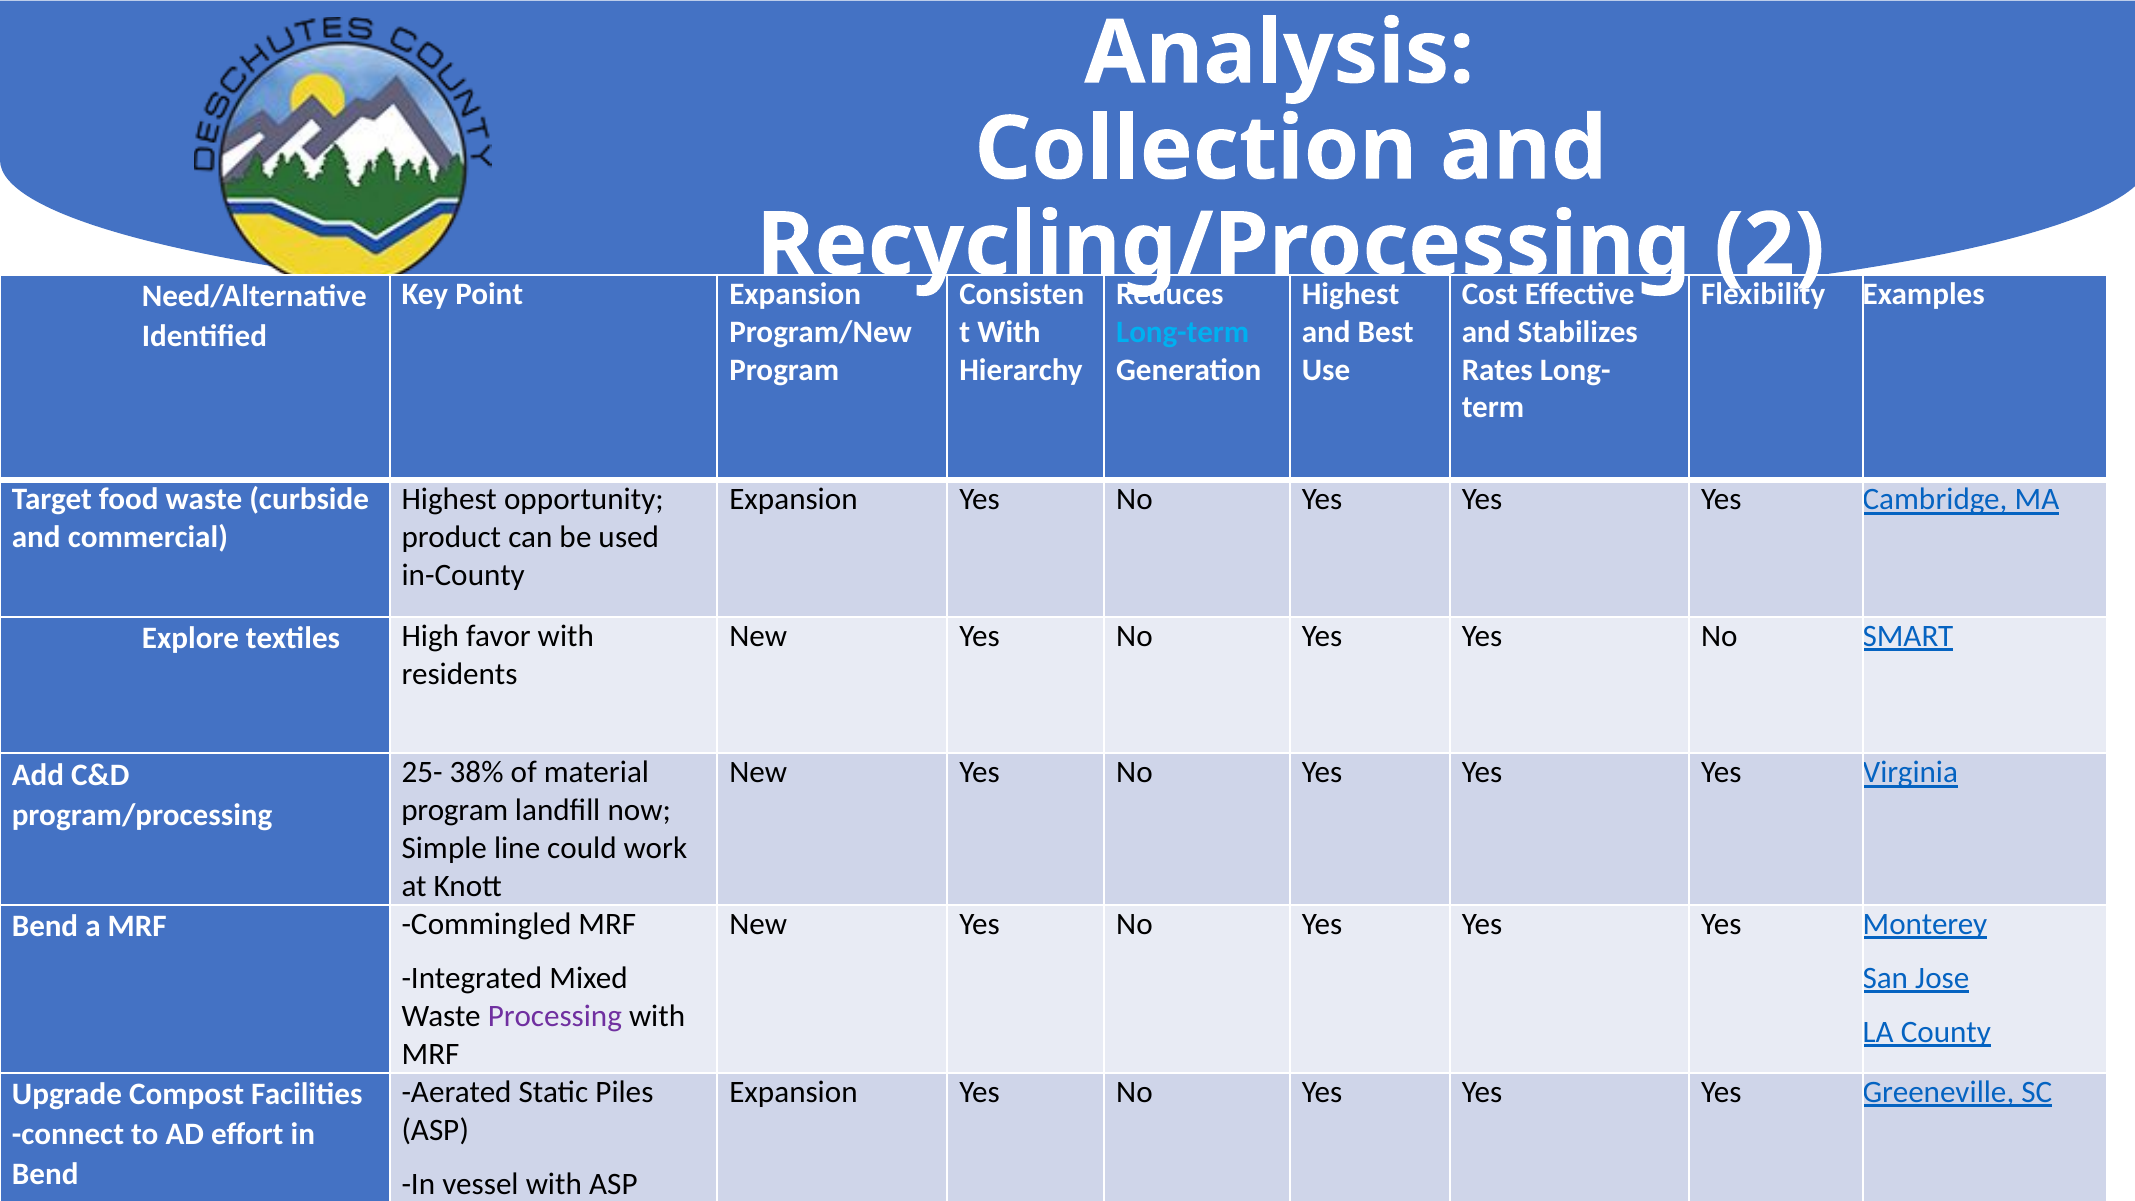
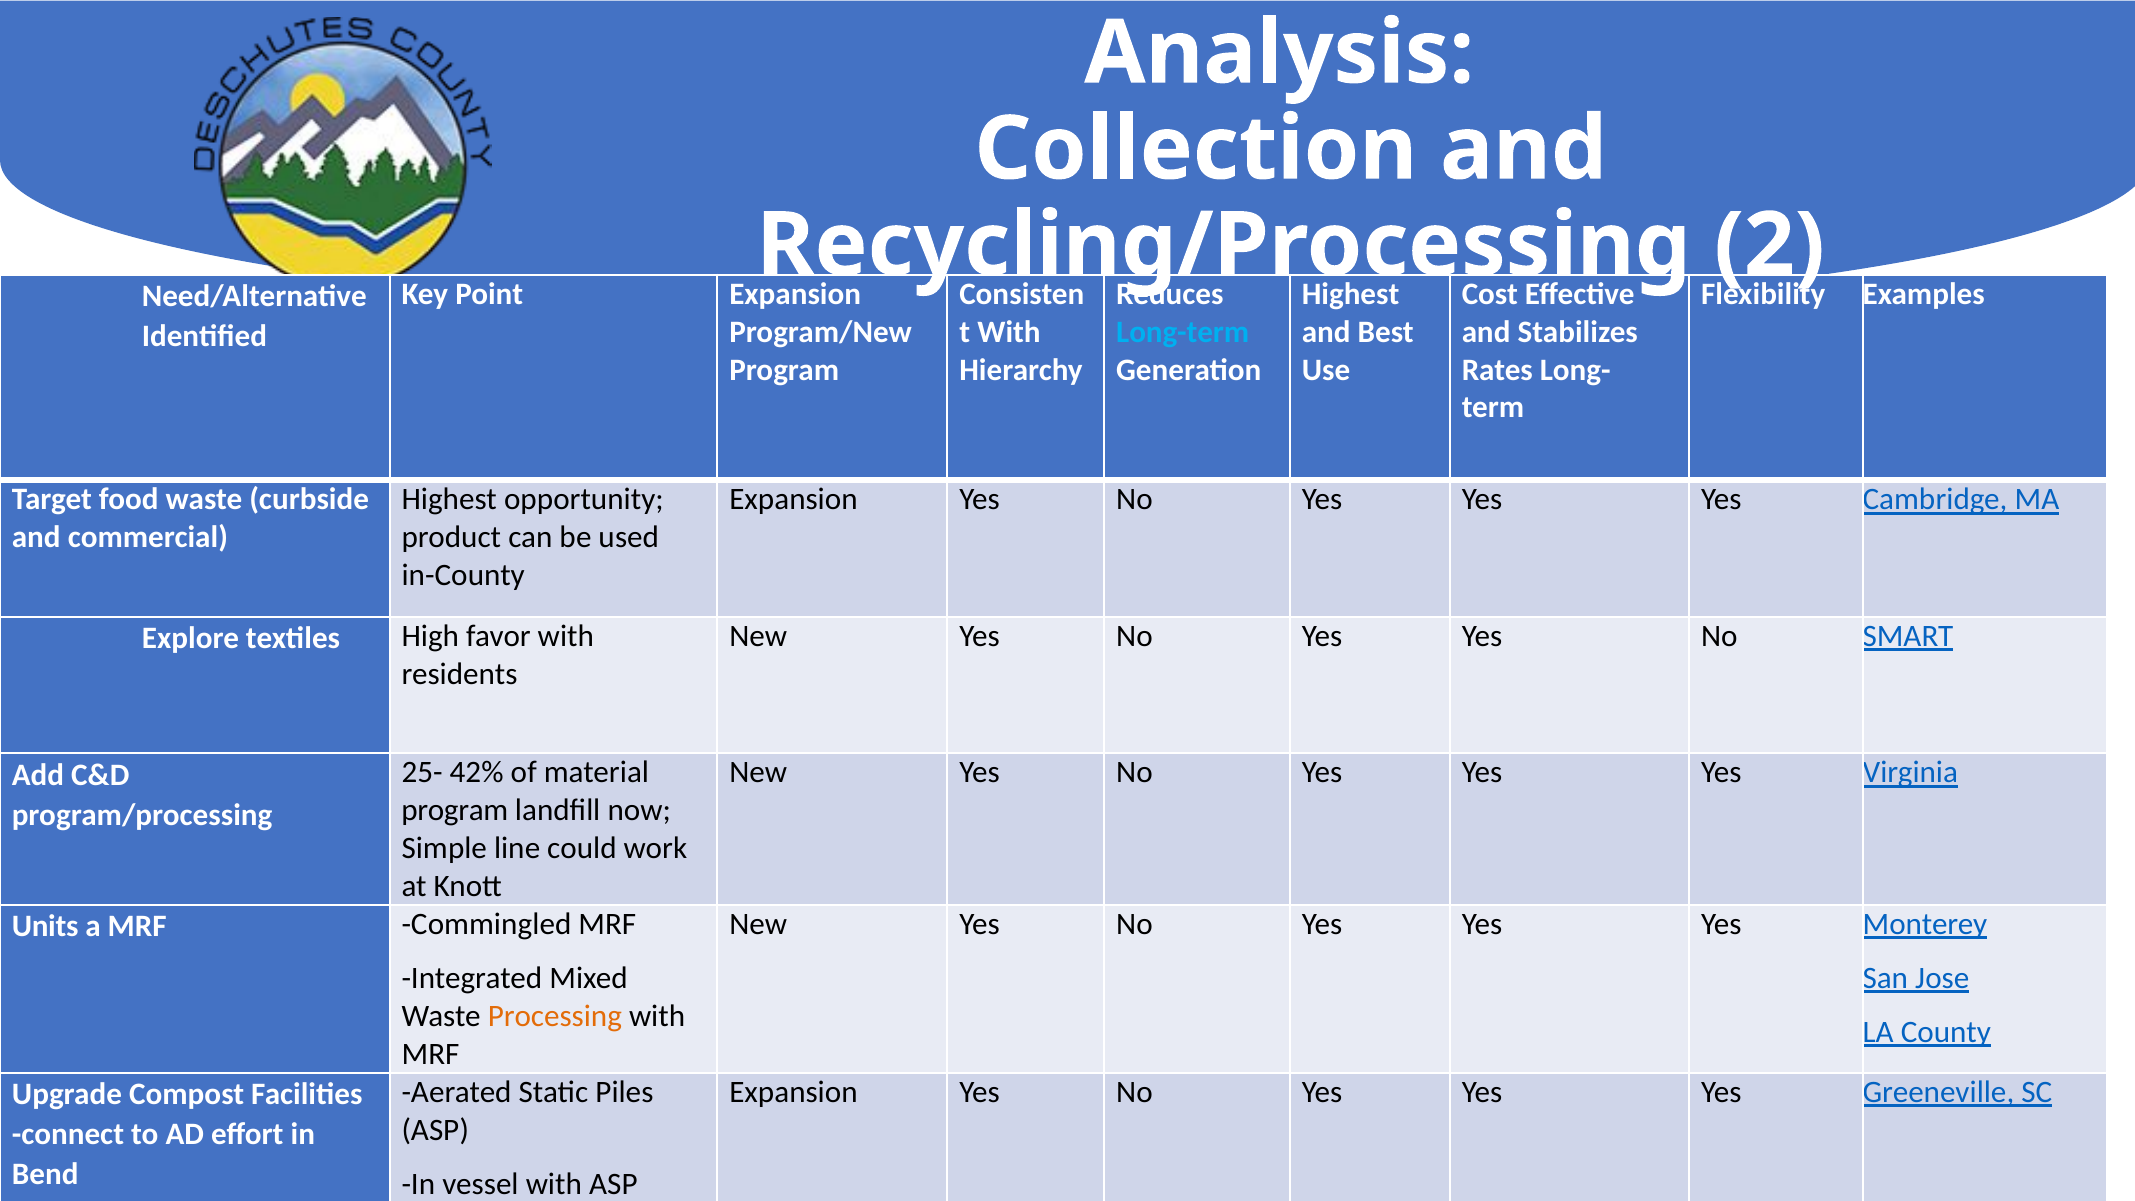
38%: 38% -> 42%
Bend at (45, 926): Bend -> Units
Processing colour: purple -> orange
